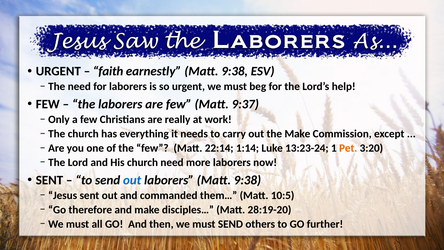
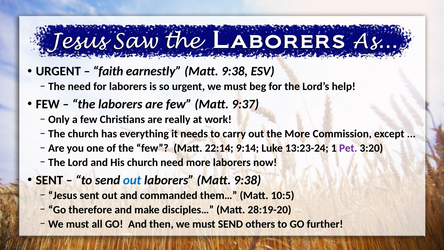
the Make: Make -> More
1:14: 1:14 -> 9:14
Pet colour: orange -> purple
